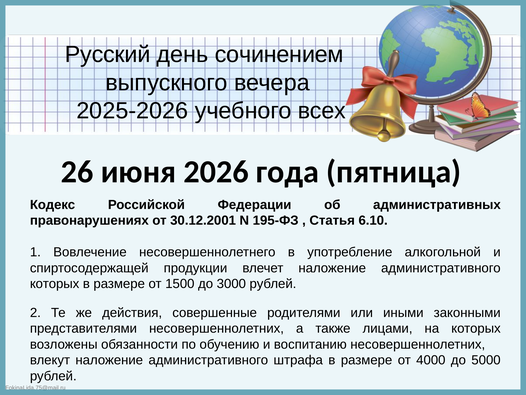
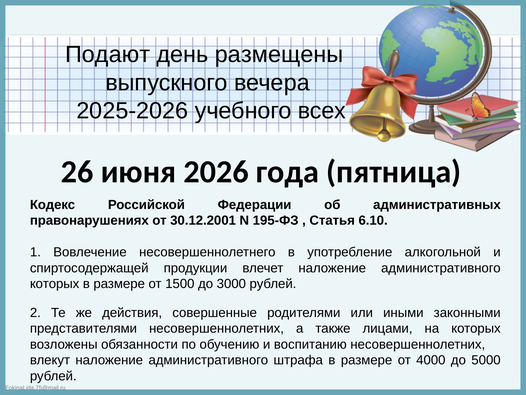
Русский: Русский -> Подают
сочинением: сочинением -> размещены
